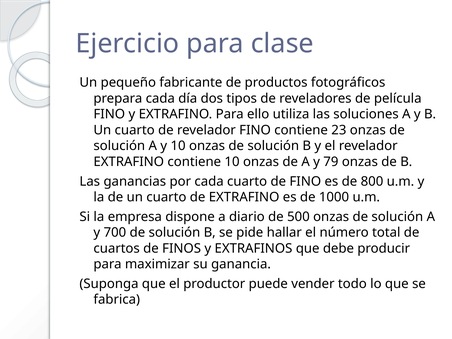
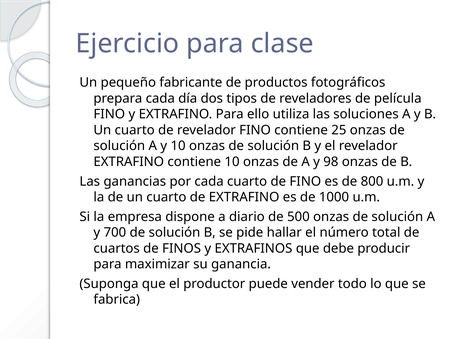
23: 23 -> 25
79: 79 -> 98
